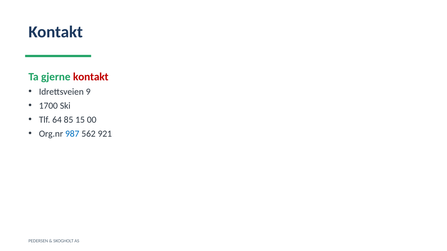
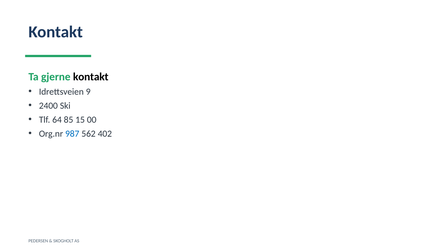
kontakt at (91, 77) colour: red -> black
1700: 1700 -> 2400
921: 921 -> 402
